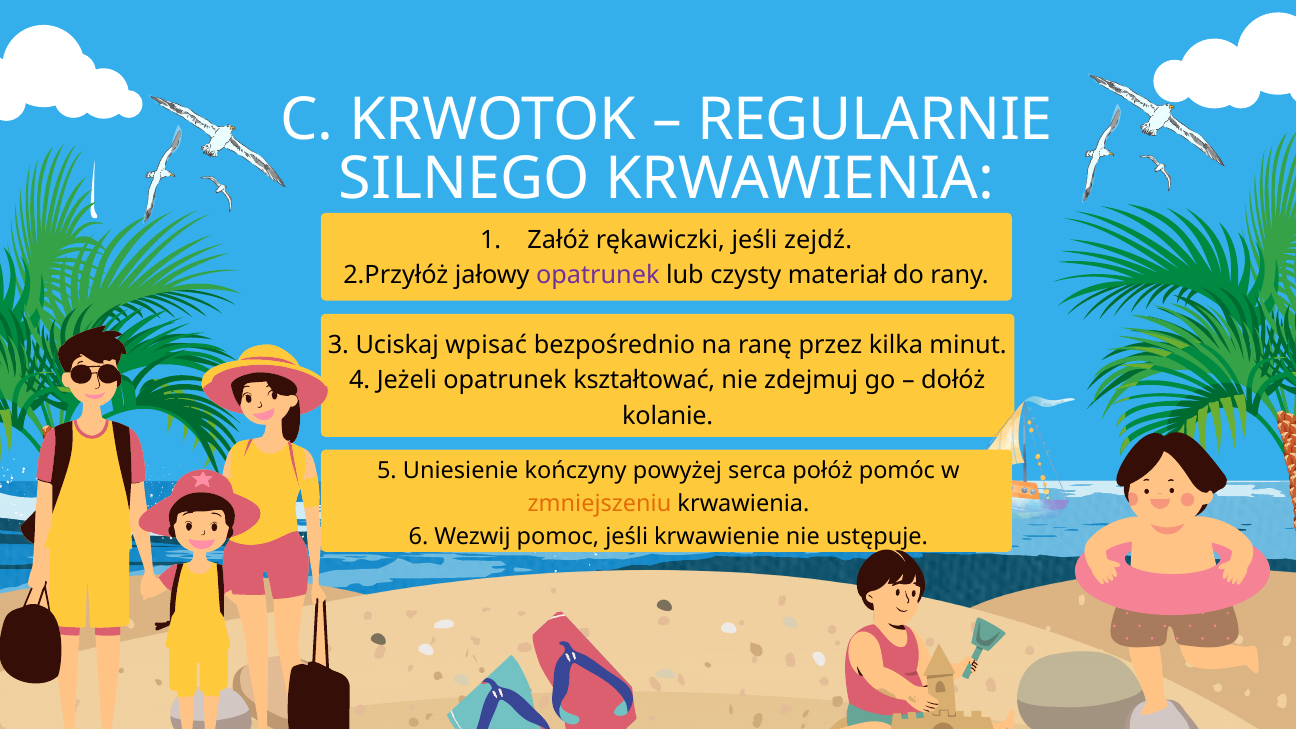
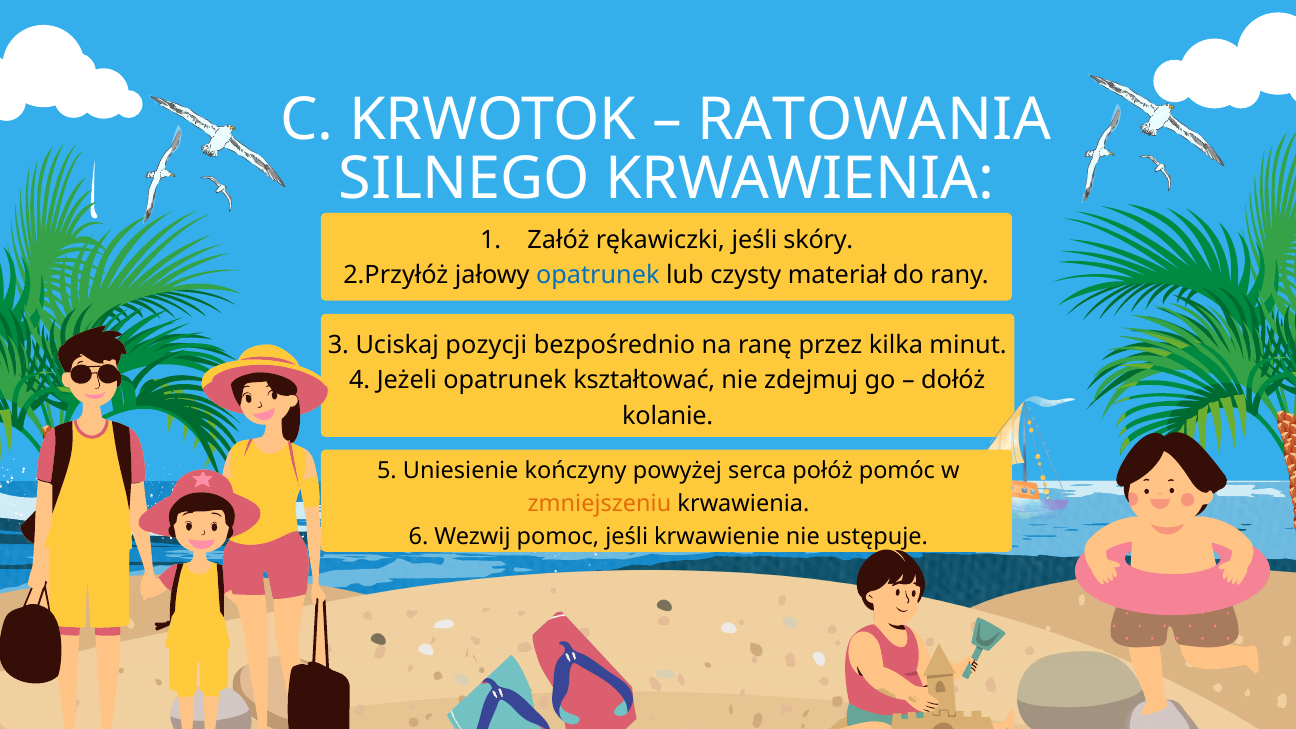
REGULARNIE: REGULARNIE -> RATOWANIA
zejdź: zejdź -> skóry
opatrunek at (598, 276) colour: purple -> blue
wpisać: wpisać -> pozycji
